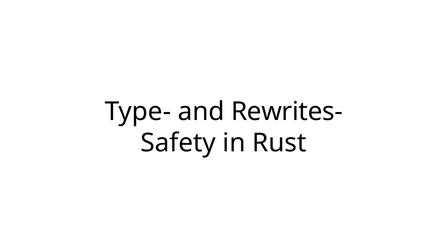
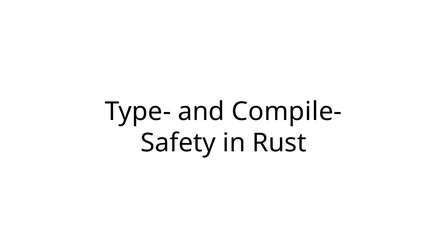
Rewrites-: Rewrites- -> Compile-
